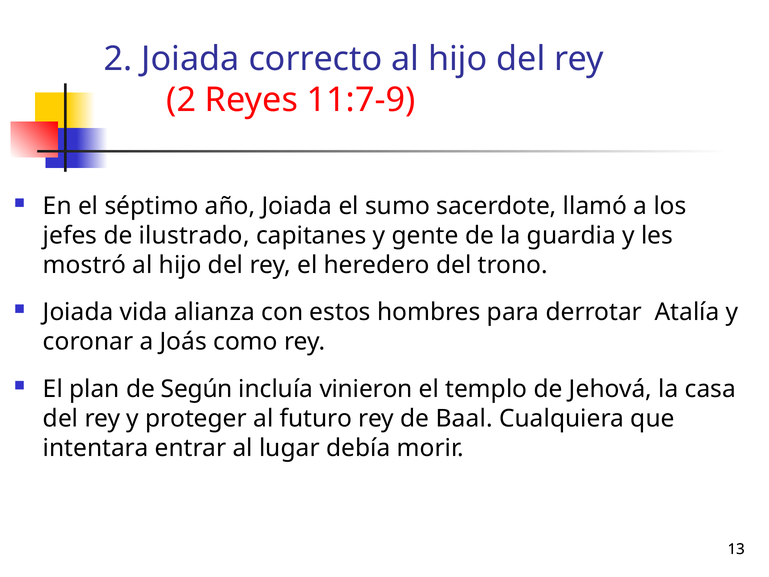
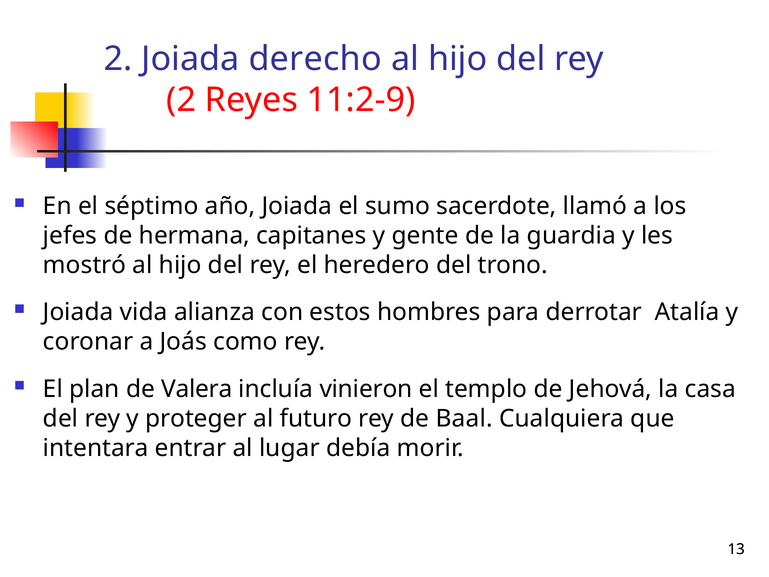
correcto: correcto -> derecho
11:7-9: 11:7-9 -> 11:2-9
ilustrado: ilustrado -> hermana
Según: Según -> Valera
